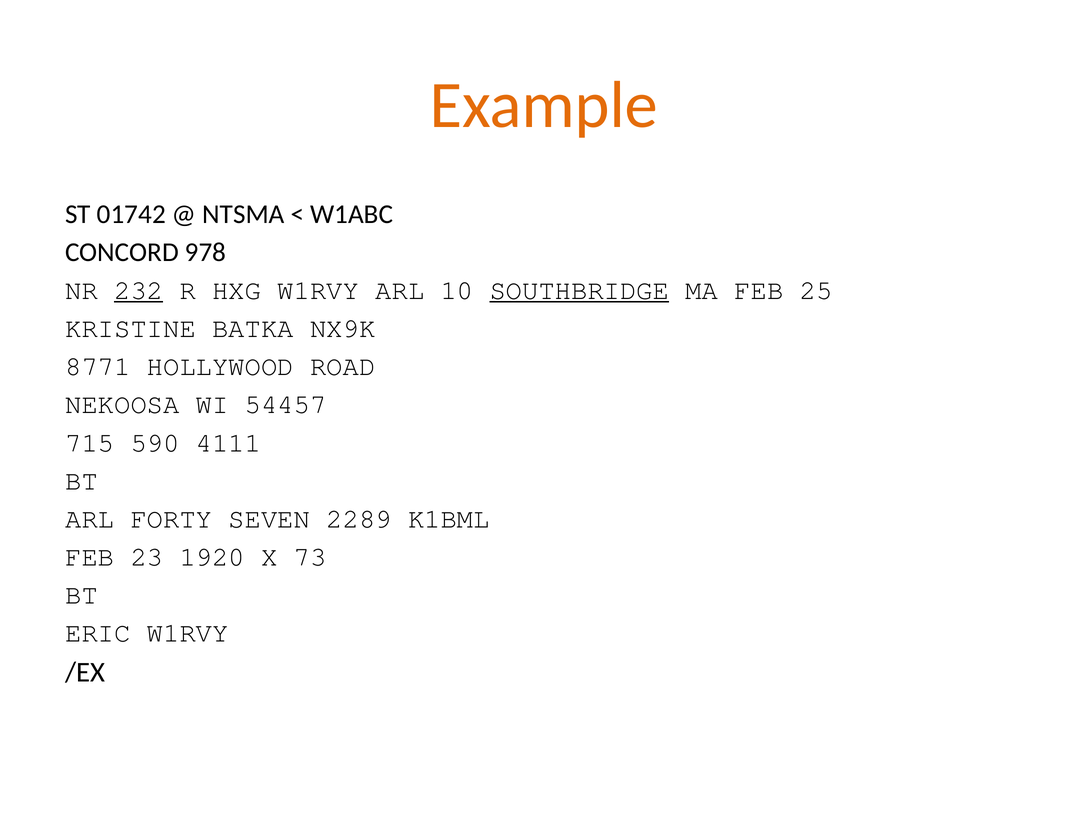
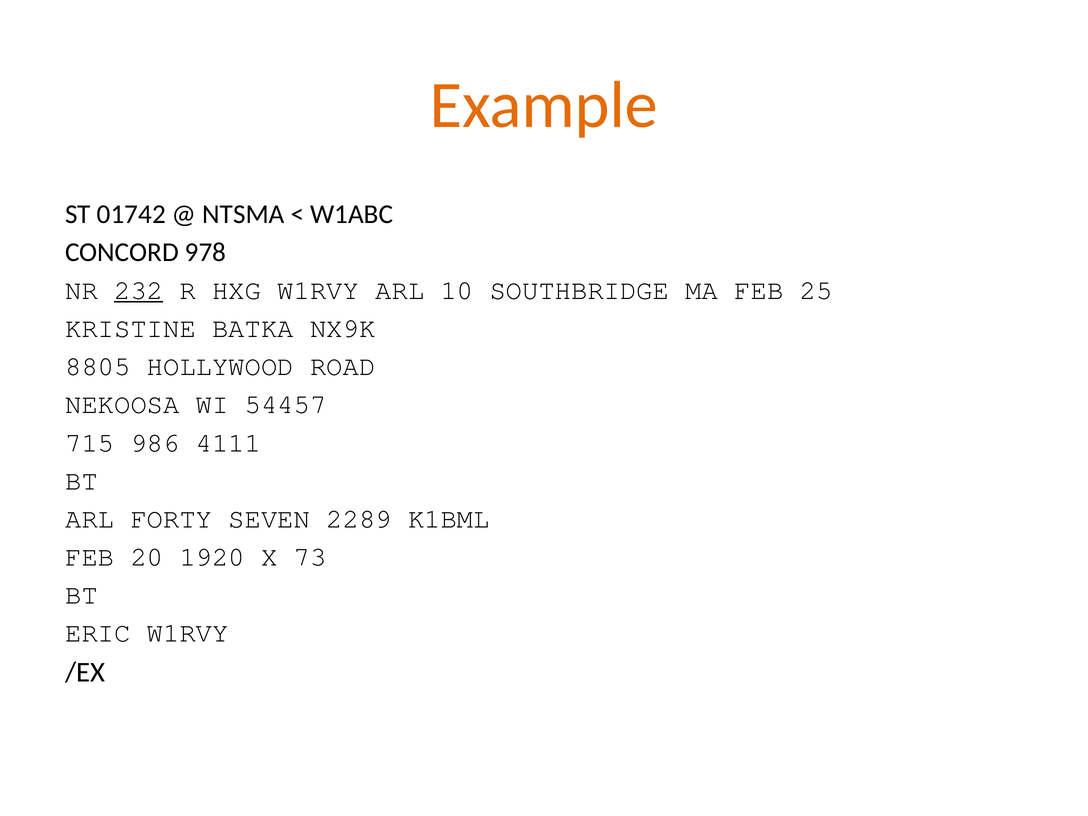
SOUTHBRIDGE underline: present -> none
8771: 8771 -> 8805
590: 590 -> 986
23: 23 -> 20
